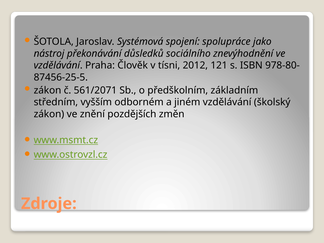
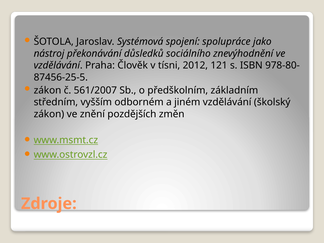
561/2071: 561/2071 -> 561/2007
